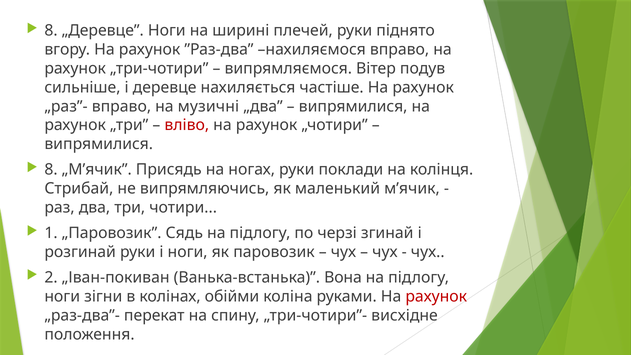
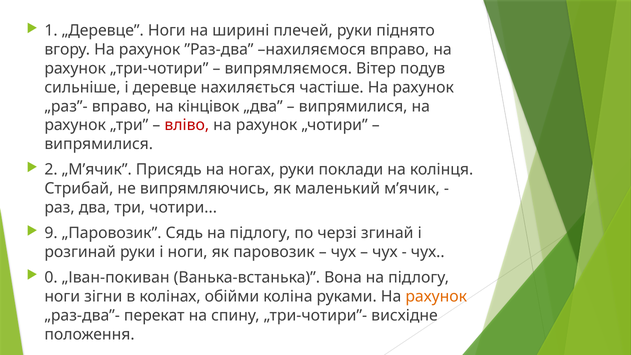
8 at (51, 31): 8 -> 1
музичні: музичні -> кінцівок
8 at (51, 170): 8 -> 2
1: 1 -> 9
2: 2 -> 0
рахунок at (436, 296) colour: red -> orange
